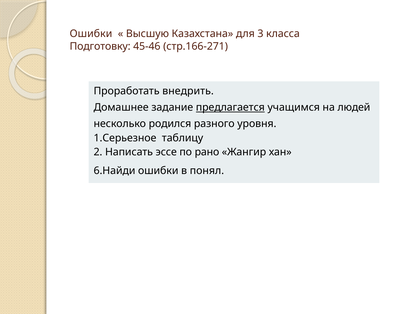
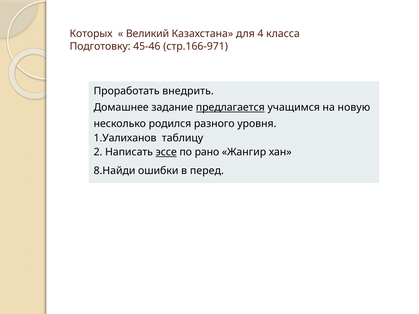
Ошибки at (91, 34): Ошибки -> Которых
Высшую: Высшую -> Великий
3: 3 -> 4
стр.166-271: стр.166-271 -> стр.166-971
людей: людей -> новую
1.Серьезное: 1.Серьезное -> 1.Уалиханов
эссе underline: none -> present
6.Найди: 6.Найди -> 8.Найди
понял: понял -> перед
